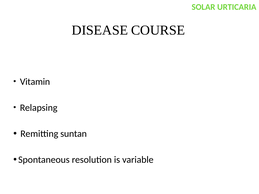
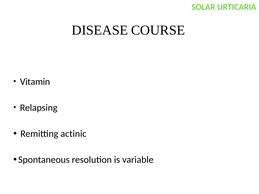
suntan: suntan -> actinic
